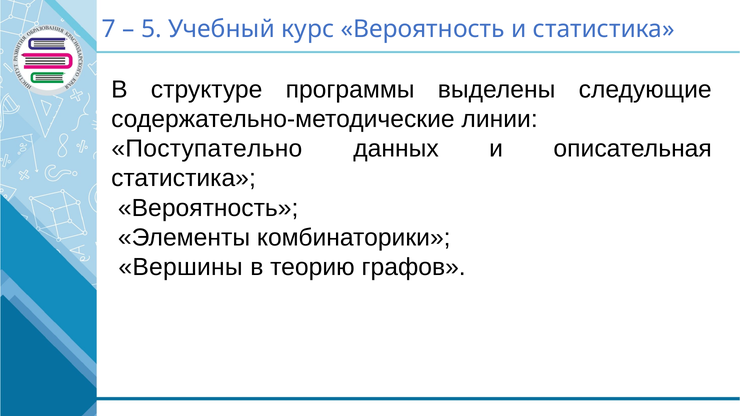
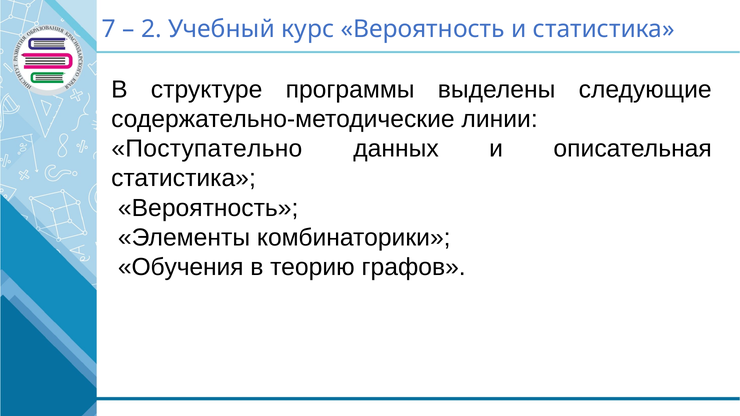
5: 5 -> 2
Вершины: Вершины -> Обучения
